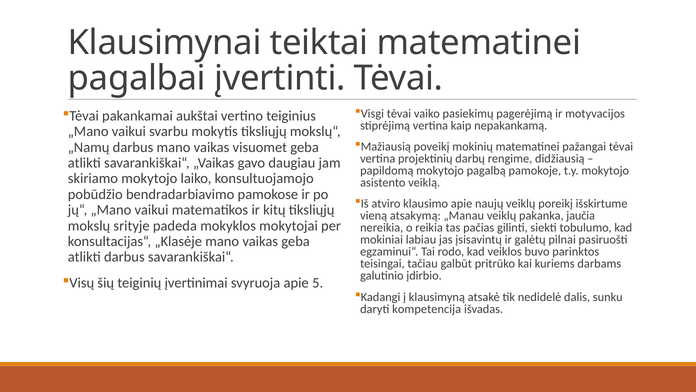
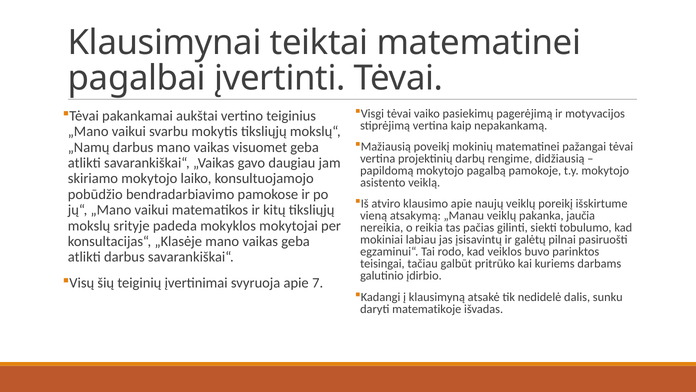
5: 5 -> 7
kompetencija: kompetencija -> matematikoje
